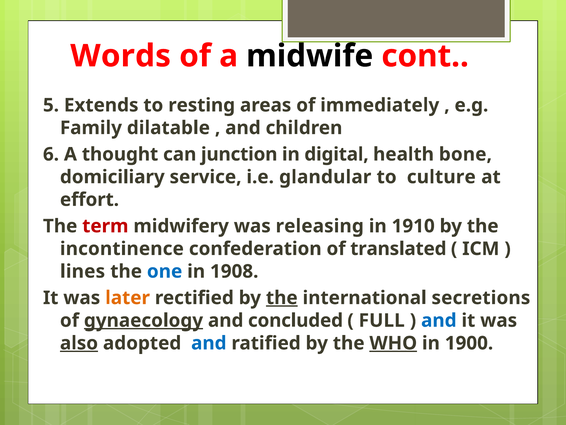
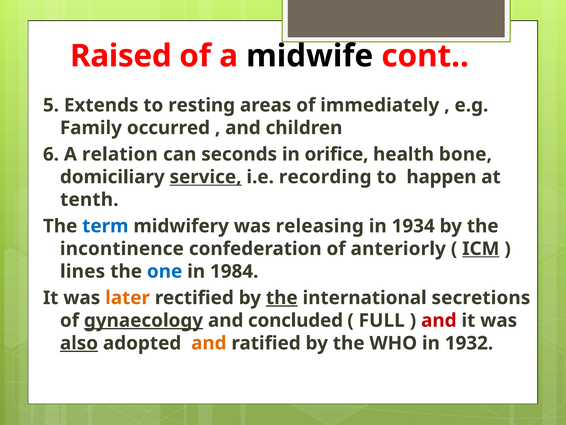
Words: Words -> Raised
dilatable: dilatable -> occurred
thought: thought -> relation
junction: junction -> seconds
digital: digital -> orifice
service underline: none -> present
glandular: glandular -> recording
culture: culture -> happen
effort: effort -> tenth
term colour: red -> blue
1910: 1910 -> 1934
translated: translated -> anteriorly
ICM underline: none -> present
1908: 1908 -> 1984
and at (439, 320) colour: blue -> red
and at (209, 343) colour: blue -> orange
WHO underline: present -> none
1900: 1900 -> 1932
